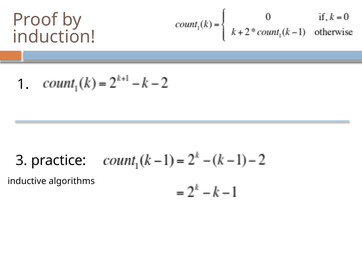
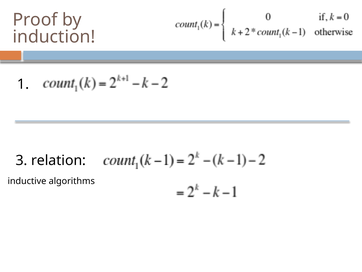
practice: practice -> relation
